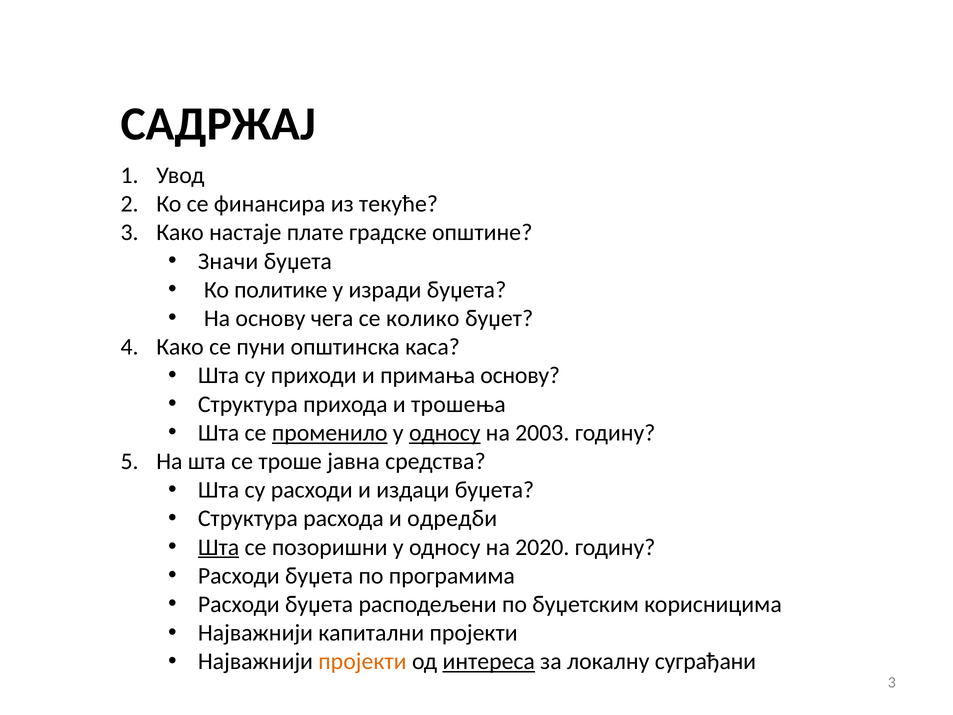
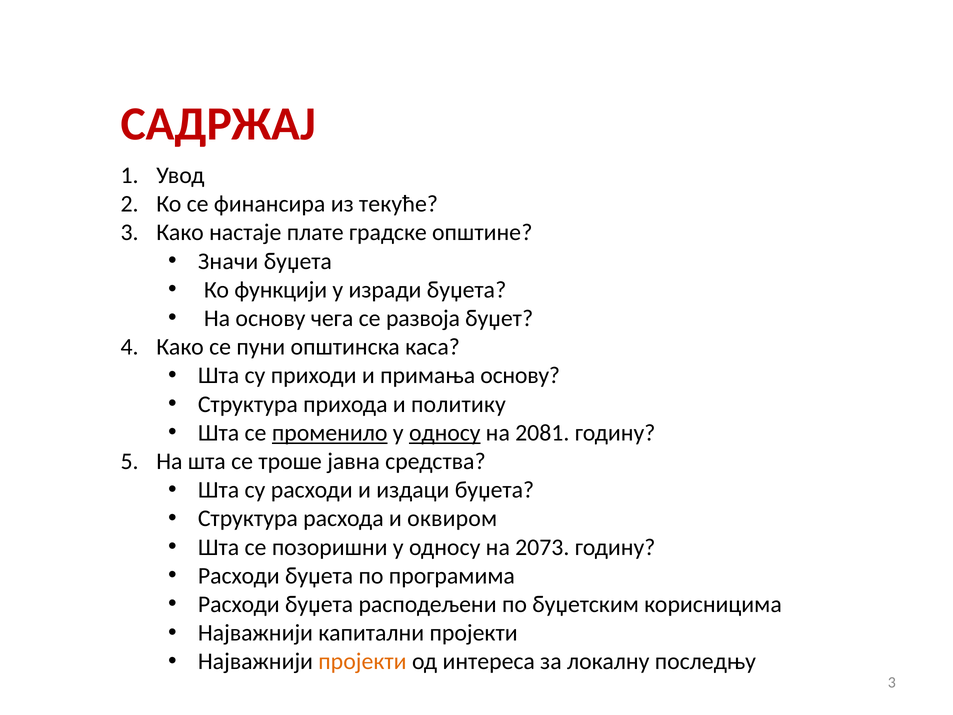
САДРЖАЈ colour: black -> red
политике: политике -> функцији
колико: колико -> развоја
трошења: трошења -> политику
2003: 2003 -> 2081
одредби: одредби -> оквиром
Шта at (219, 547) underline: present -> none
2020: 2020 -> 2073
интереса underline: present -> none
суграђани: суграђани -> последњу
